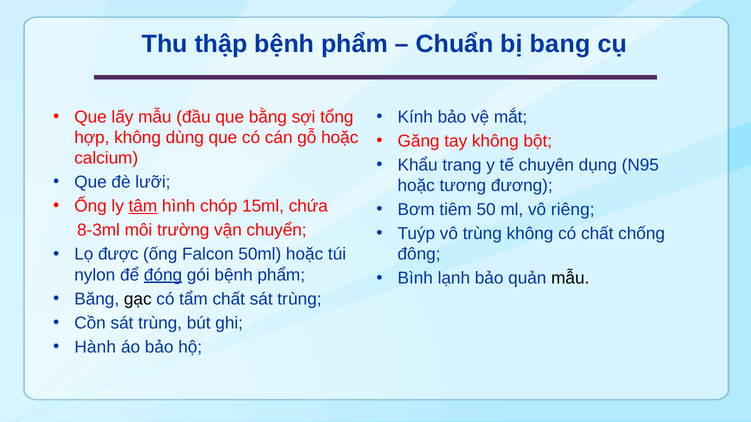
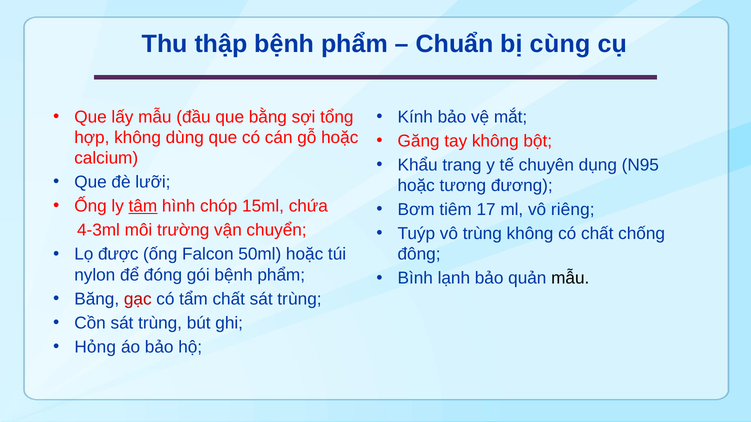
bang: bang -> cùng
50: 50 -> 17
8-3ml: 8-3ml -> 4-3ml
đóng underline: present -> none
gạc colour: black -> red
Hành: Hành -> Hỏng
